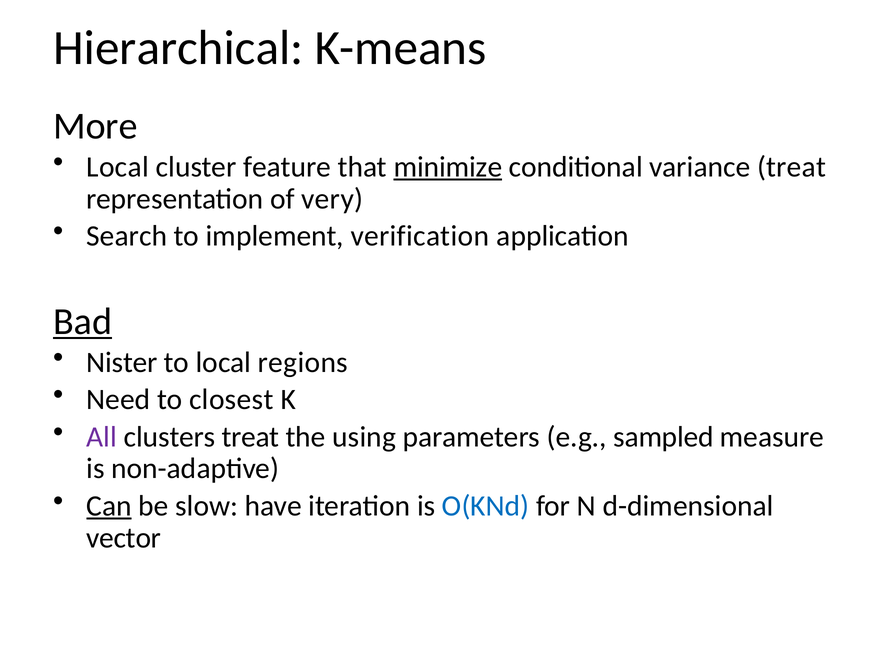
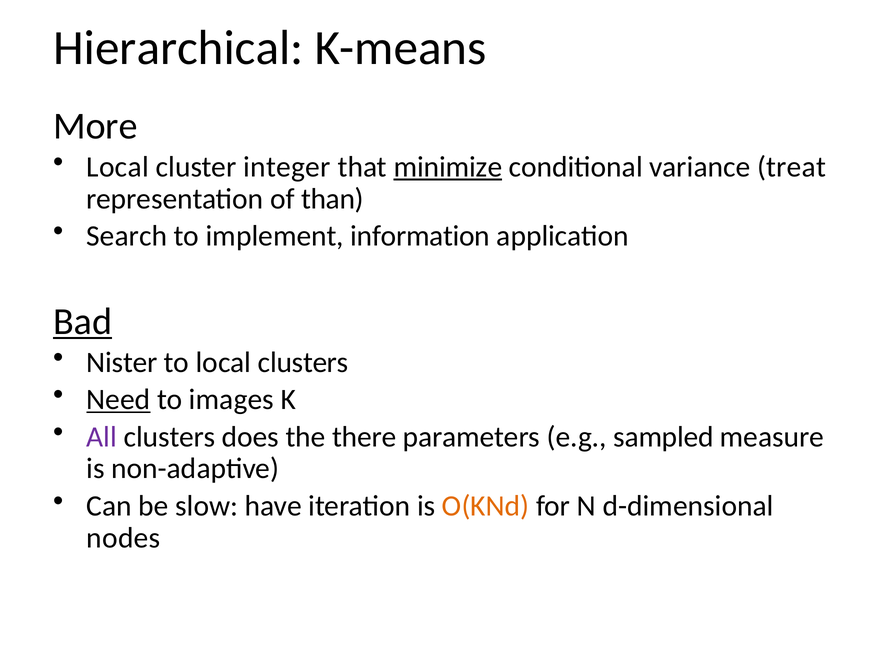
feature: feature -> integer
very: very -> than
verification: verification -> information
local regions: regions -> clusters
Need underline: none -> present
closest: closest -> images
clusters treat: treat -> does
using: using -> there
Can underline: present -> none
O(KNd colour: blue -> orange
vector: vector -> nodes
